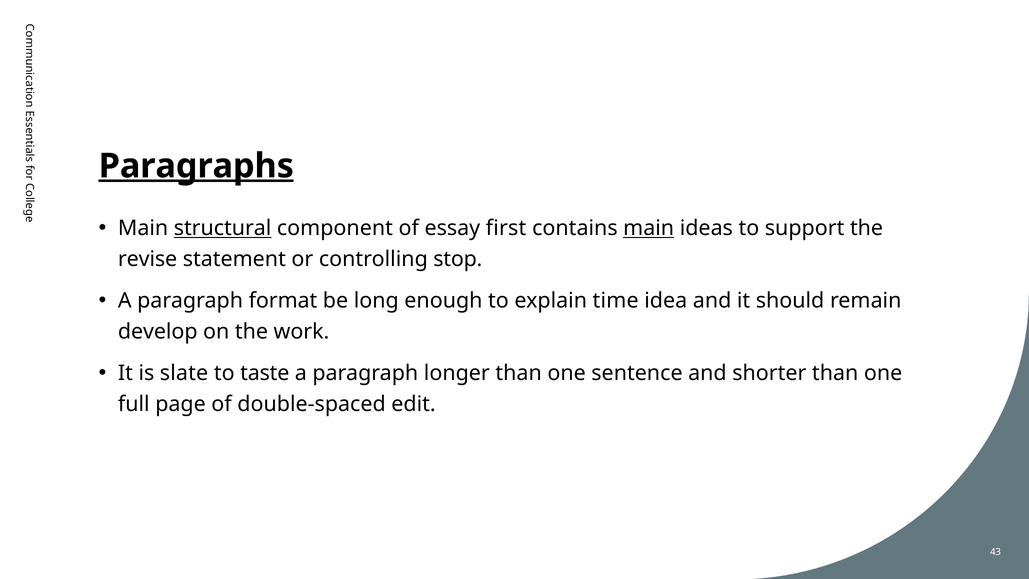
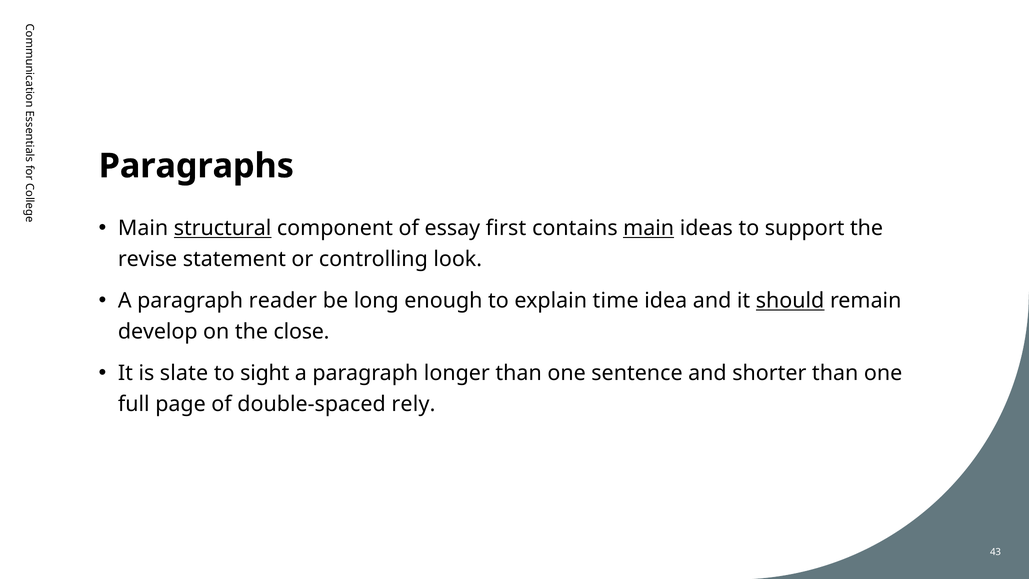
Paragraphs underline: present -> none
stop: stop -> look
format: format -> reader
should underline: none -> present
work: work -> close
taste: taste -> sight
edit: edit -> rely
